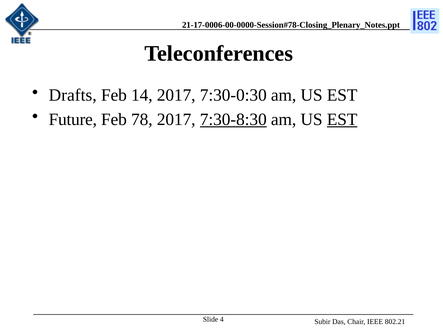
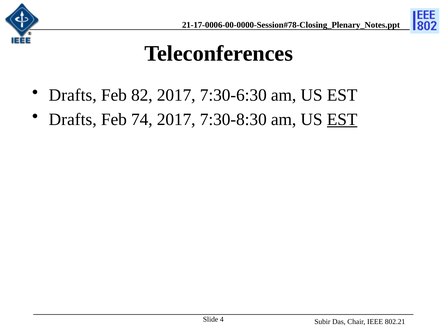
14: 14 -> 82
7:30-0:30: 7:30-0:30 -> 7:30-6:30
Future at (73, 119): Future -> Drafts
78: 78 -> 74
7:30-8:30 underline: present -> none
